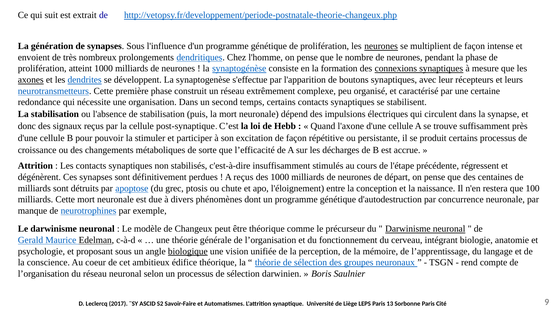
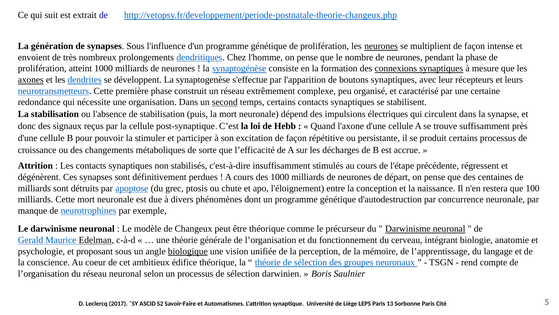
second underline: none -> present
A reçus: reçus -> cours
9: 9 -> 5
